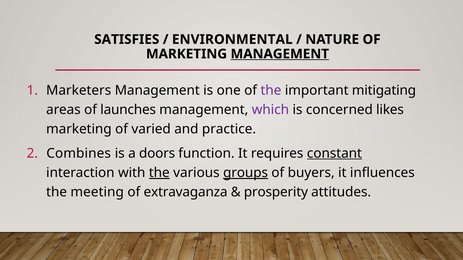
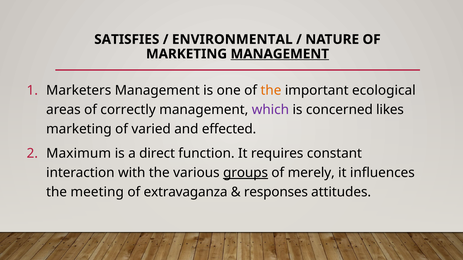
the at (271, 91) colour: purple -> orange
mitigating: mitigating -> ecological
launches: launches -> correctly
practice: practice -> effected
Combines: Combines -> Maximum
doors: doors -> direct
constant underline: present -> none
the at (159, 173) underline: present -> none
buyers: buyers -> merely
prosperity: prosperity -> responses
